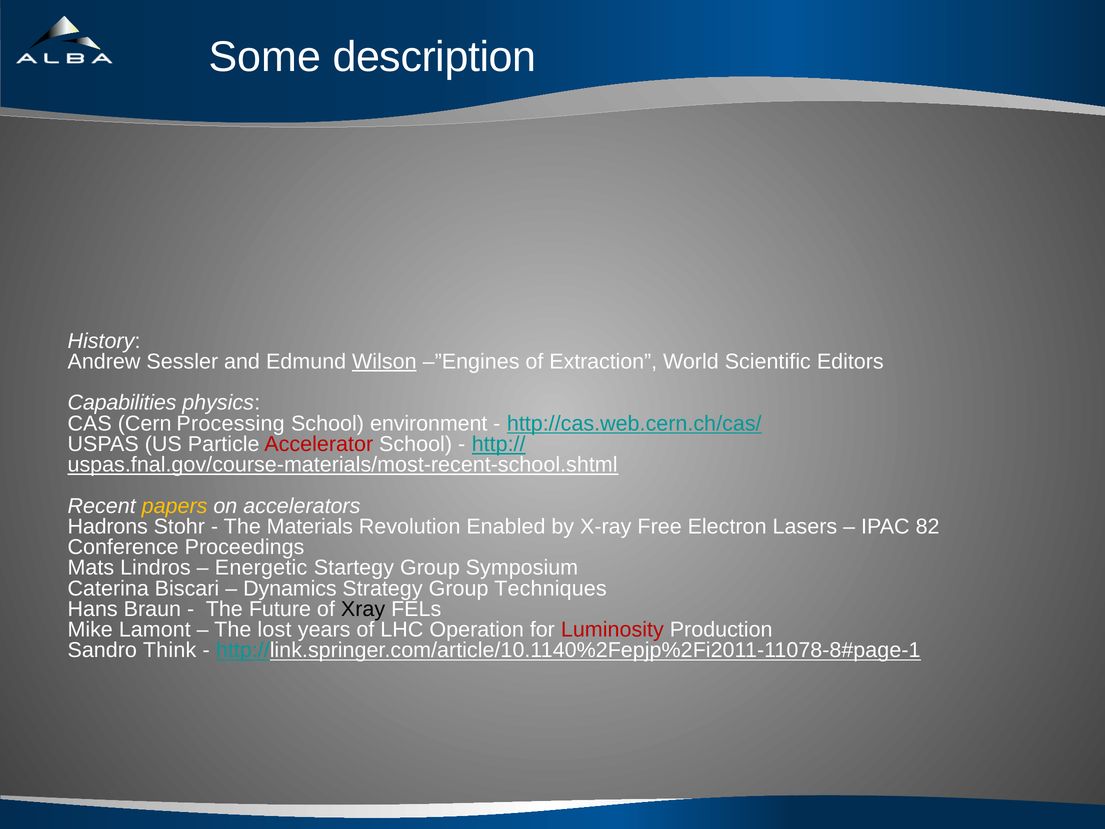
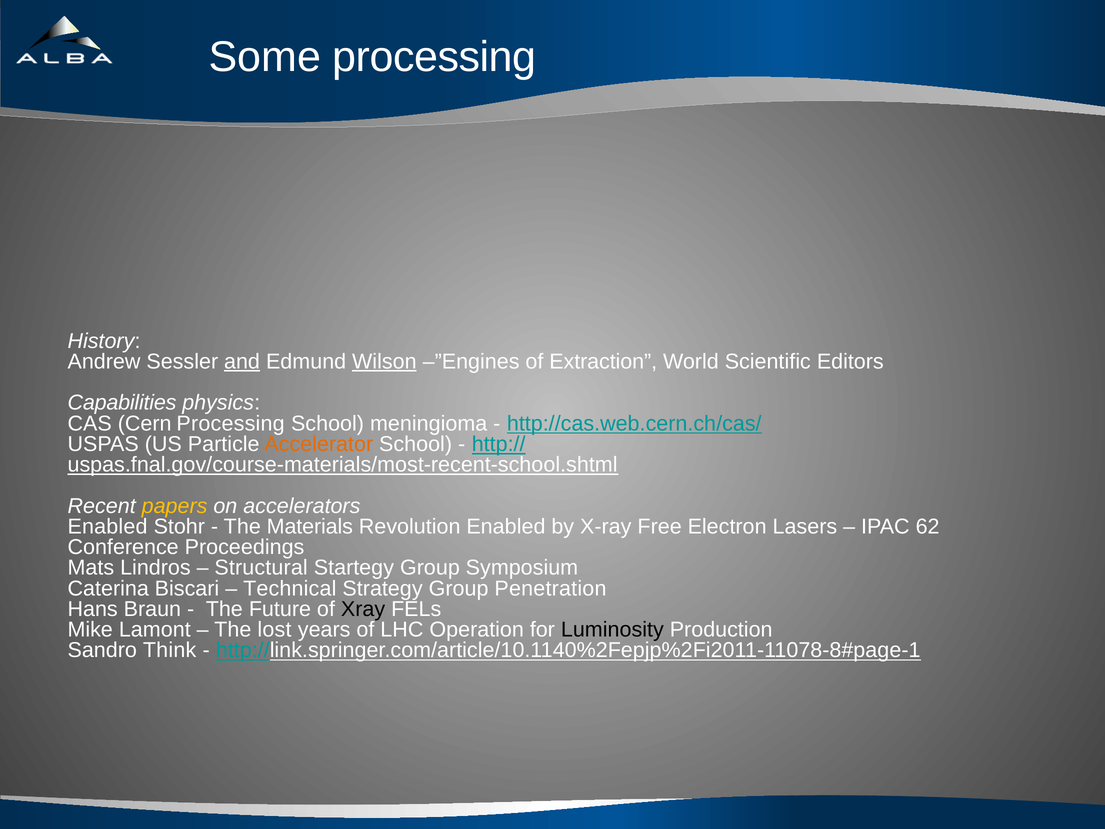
Some description: description -> processing
and underline: none -> present
environment: environment -> meningioma
Accelerator colour: red -> orange
Hadrons at (108, 526): Hadrons -> Enabled
82: 82 -> 62
Energetic: Energetic -> Structural
Dynamics: Dynamics -> Technical
Techniques: Techniques -> Penetration
Luminosity colour: red -> black
